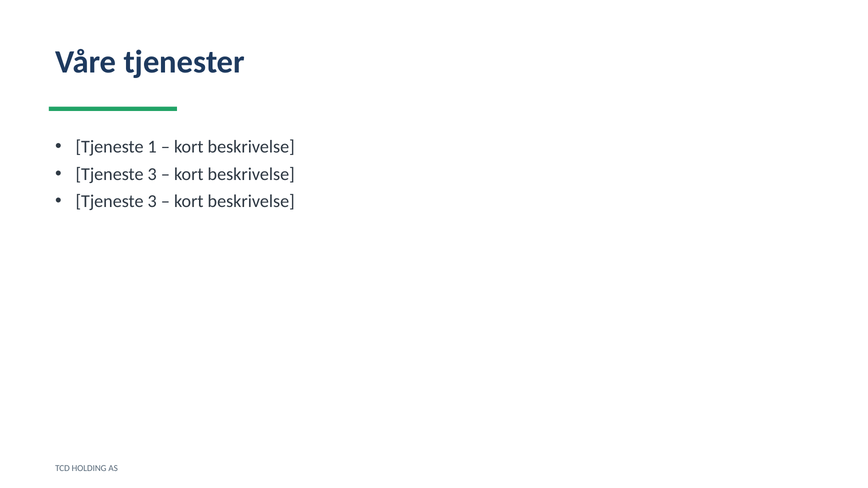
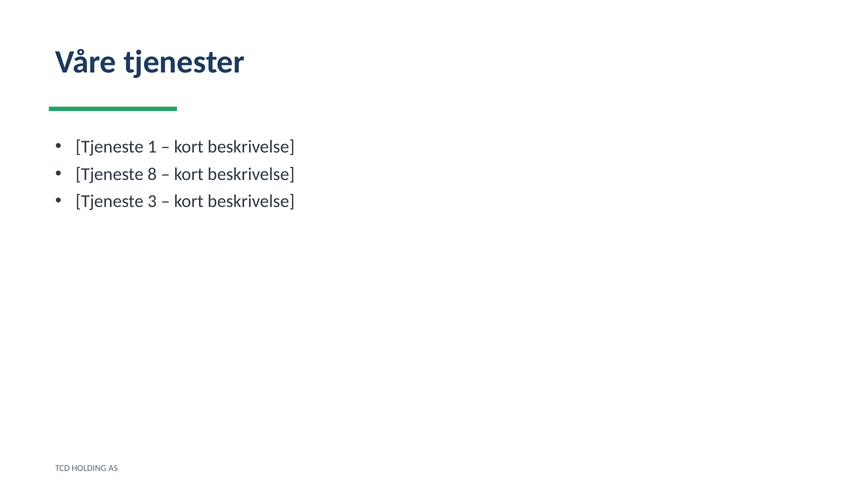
3 at (152, 174): 3 -> 8
